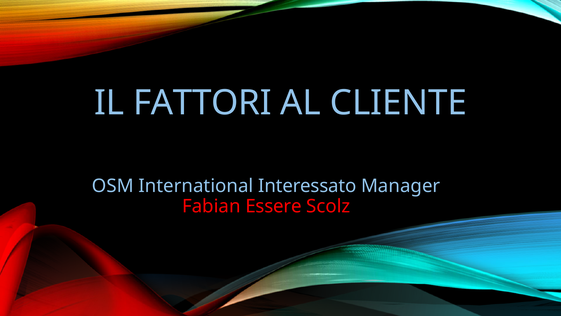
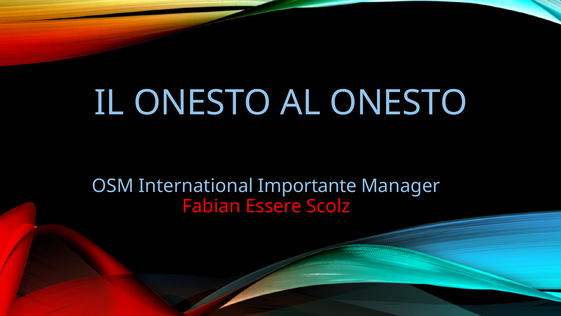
IL FATTORI: FATTORI -> ONESTO
AL CLIENTE: CLIENTE -> ONESTO
Interessato: Interessato -> Importante
